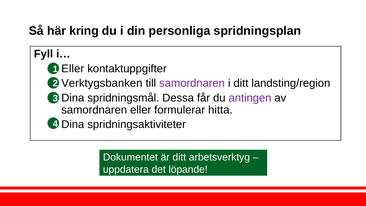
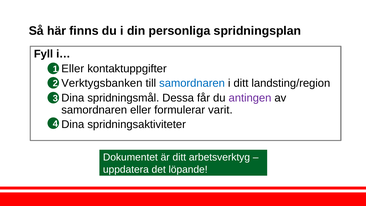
kring: kring -> finns
samordnaren at (192, 83) colour: purple -> blue
hitta: hitta -> varit
